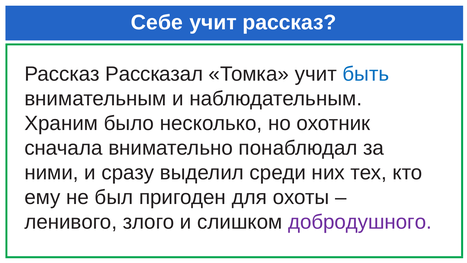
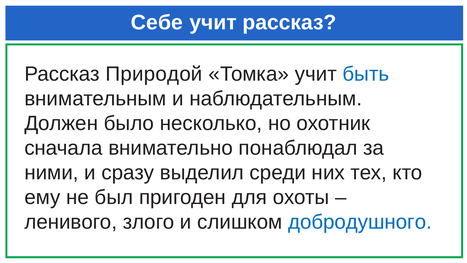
Рассказал: Рассказал -> Природой
Храним: Храним -> Должен
добродушного colour: purple -> blue
